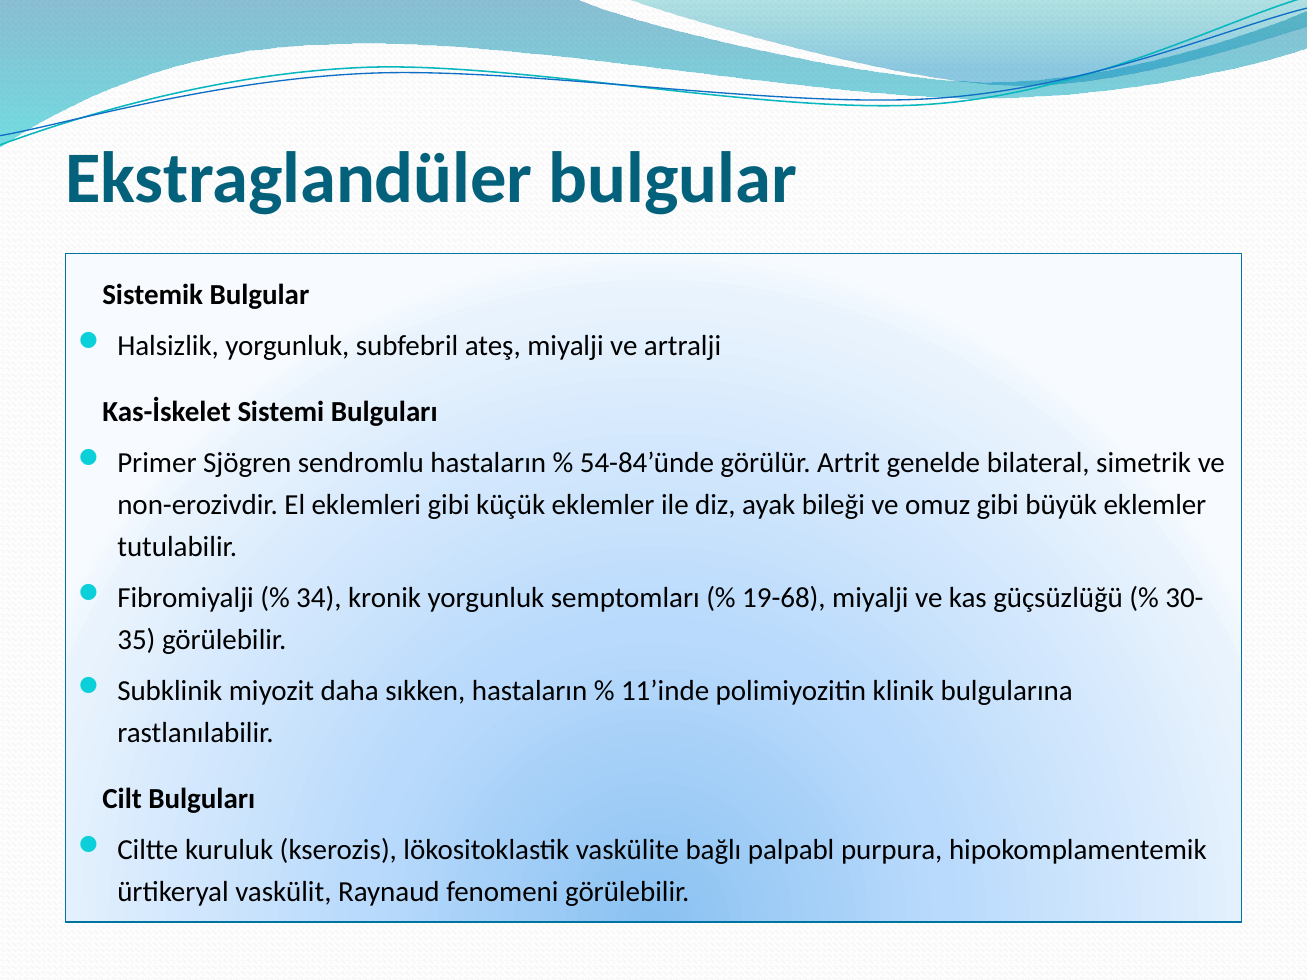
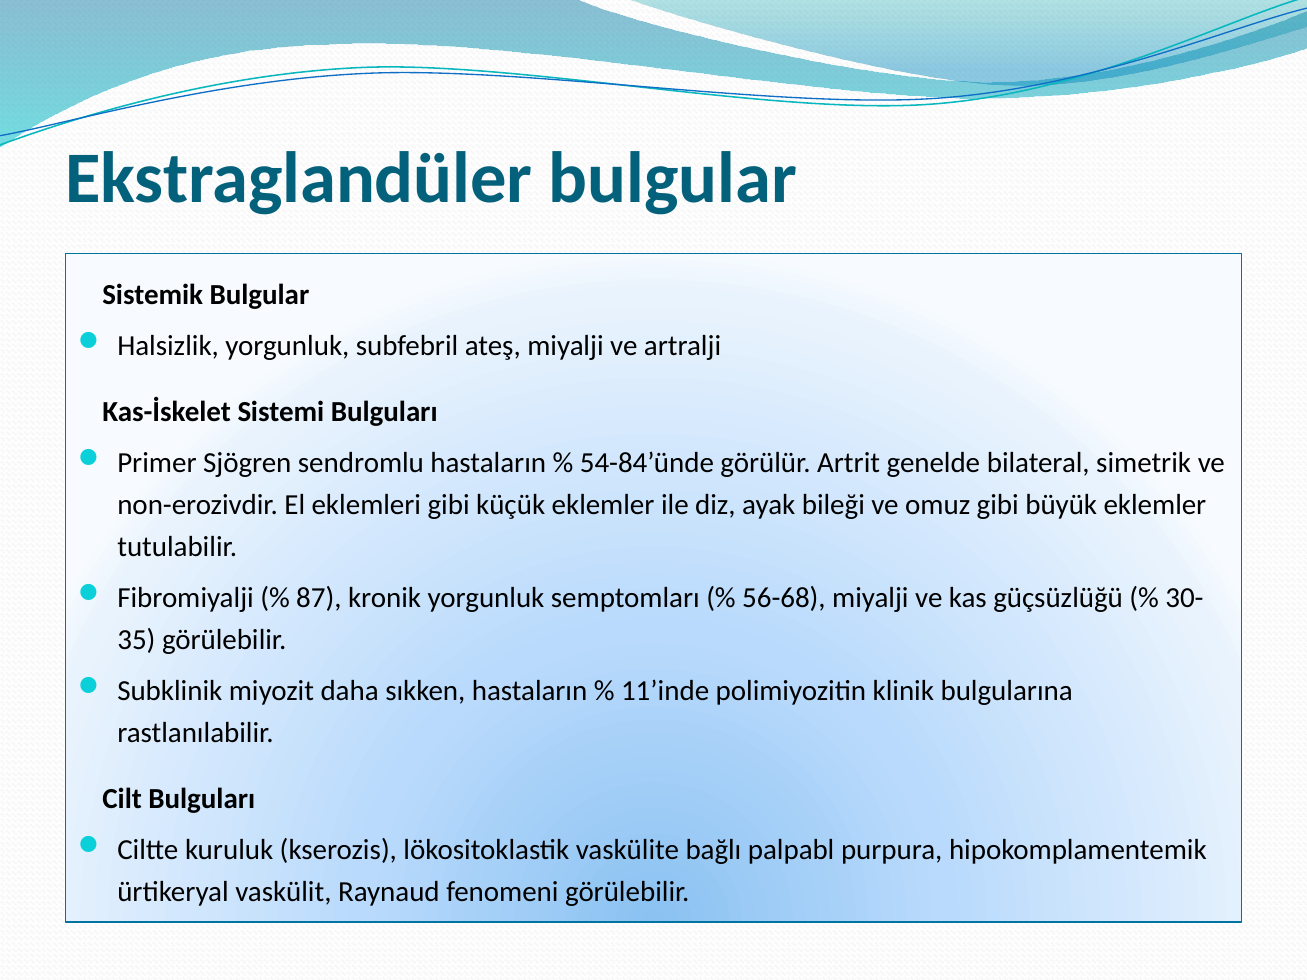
34: 34 -> 87
19-68: 19-68 -> 56-68
